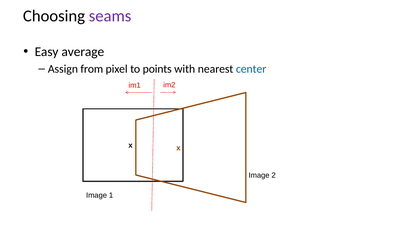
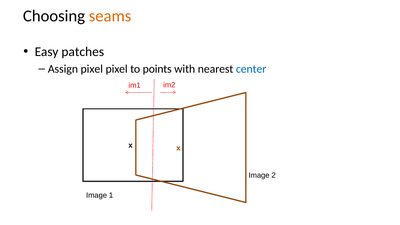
seams colour: purple -> orange
average: average -> patches
Assign from: from -> pixel
